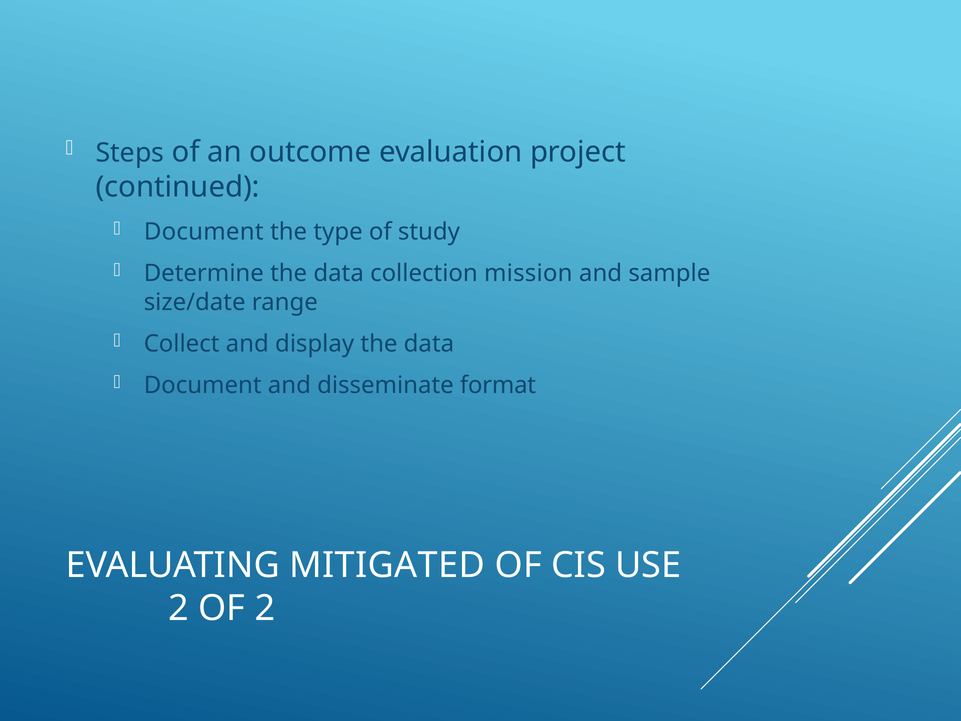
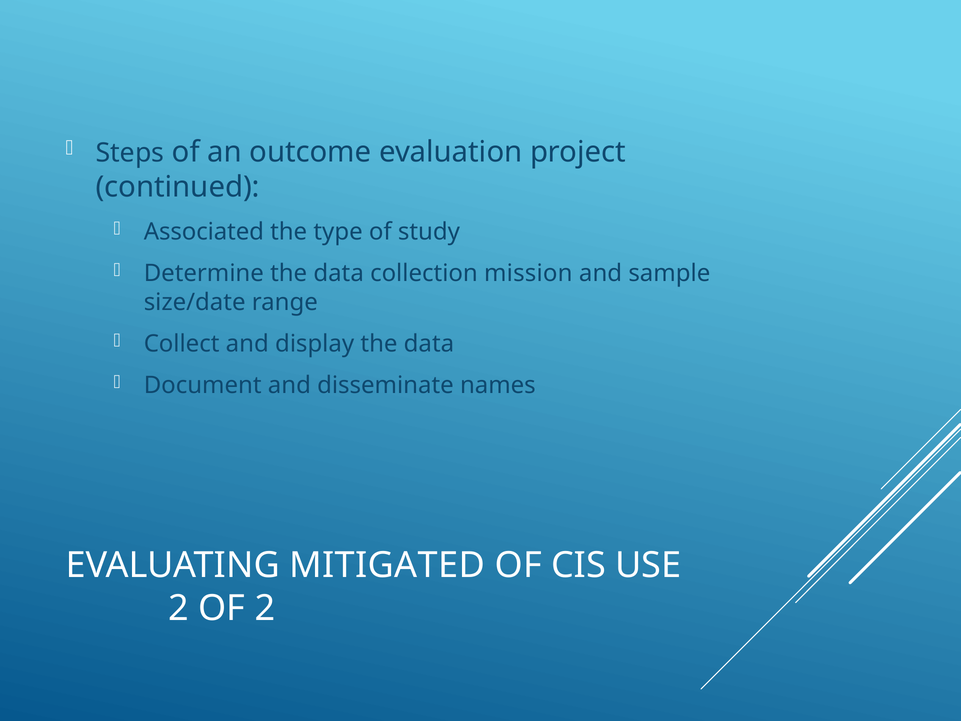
Document at (204, 232): Document -> Associated
format: format -> names
